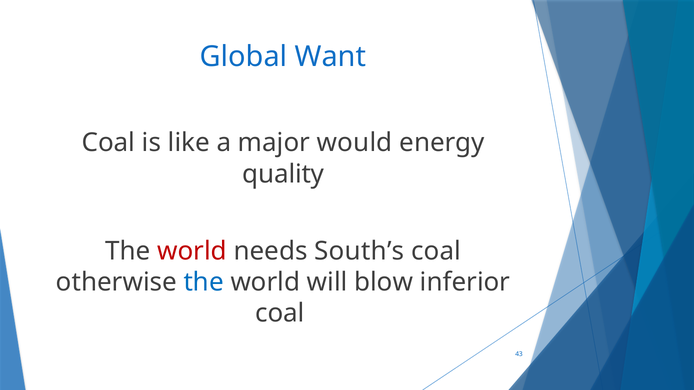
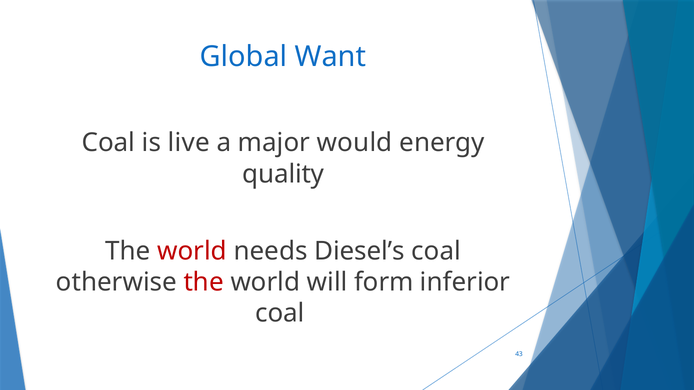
like: like -> live
South’s: South’s -> Diesel’s
the at (204, 282) colour: blue -> red
blow: blow -> form
